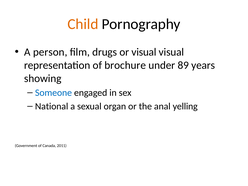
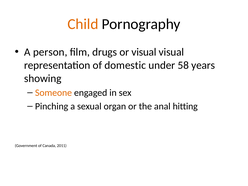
brochure: brochure -> domestic
89: 89 -> 58
Someone colour: blue -> orange
National: National -> Pinching
yelling: yelling -> hitting
